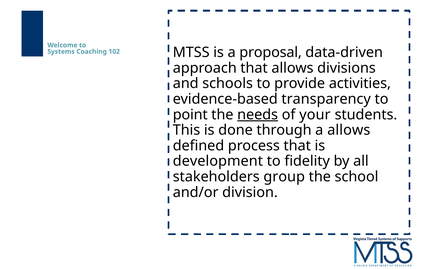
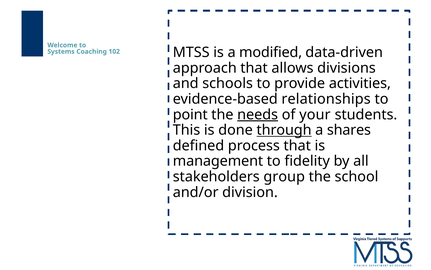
proposal: proposal -> modified
transparency: transparency -> relationships
through underline: none -> present
a allows: allows -> shares
development: development -> management
